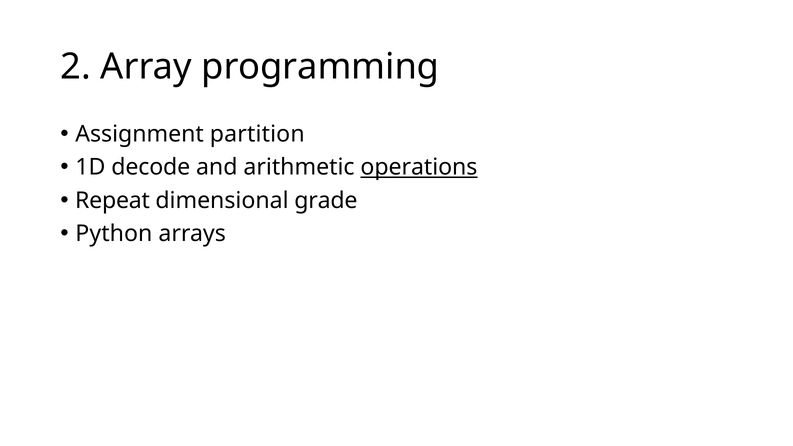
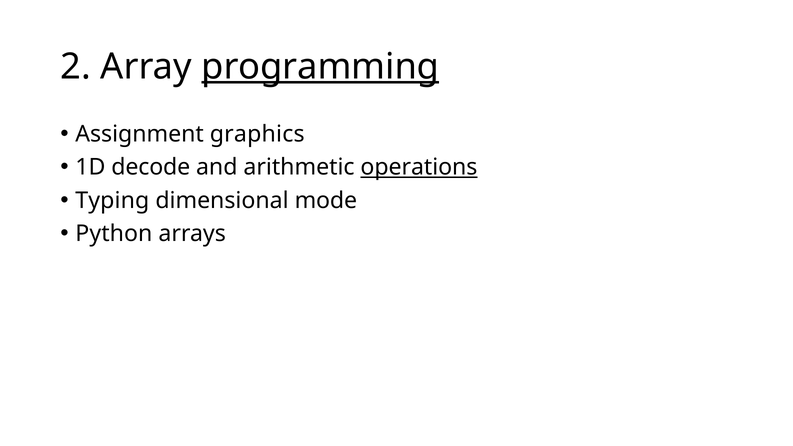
programming underline: none -> present
partition: partition -> graphics
Repeat: Repeat -> Typing
grade: grade -> mode
